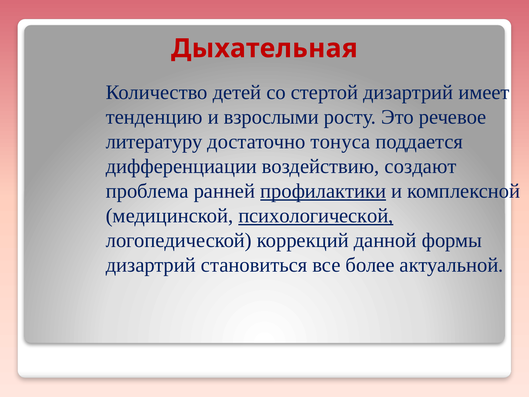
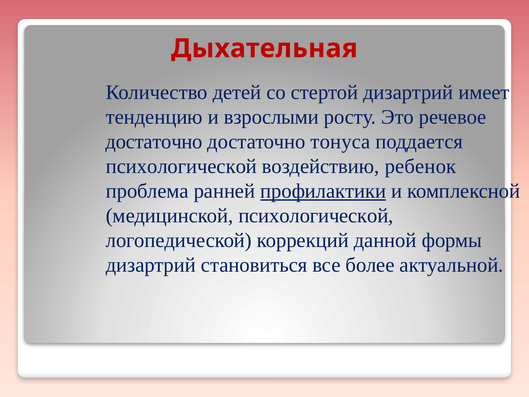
литературу at (154, 142): литературу -> достаточно
дифференциации at (181, 166): дифференциации -> психологической
создают: создают -> ребенок
психологической at (316, 216) underline: present -> none
